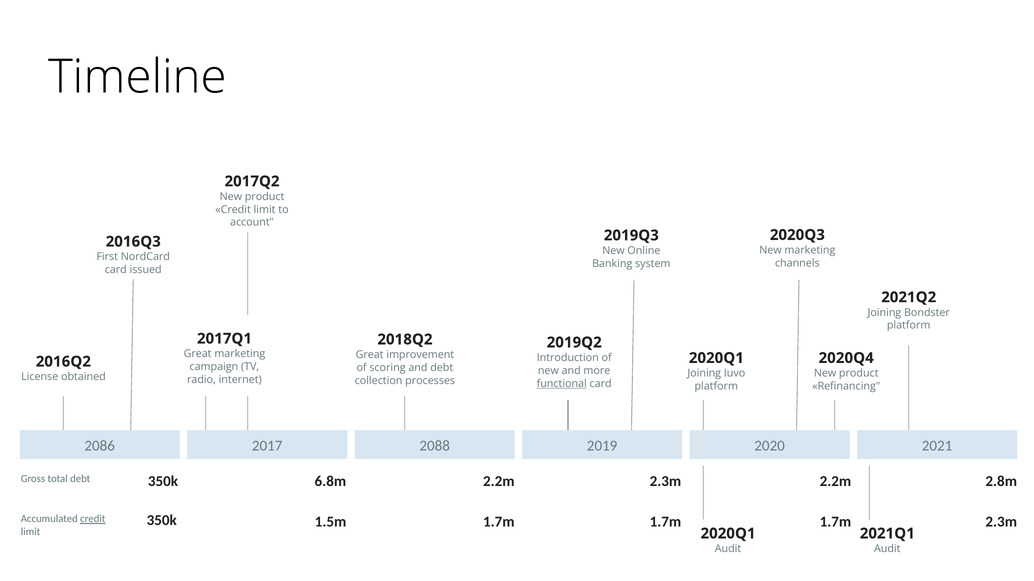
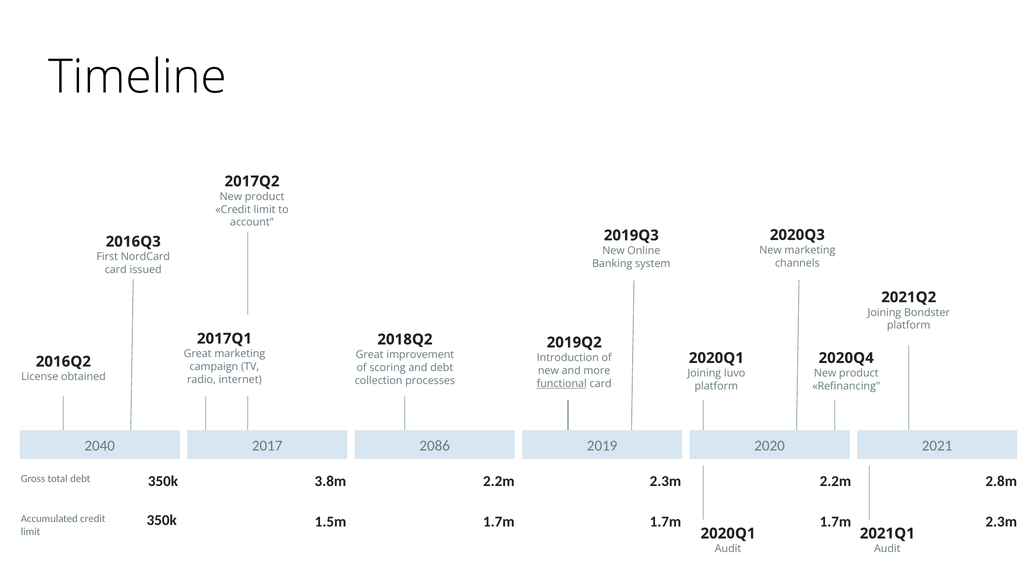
2086: 2086 -> 2040
2088: 2088 -> 2086
6.8m: 6.8m -> 3.8m
credit at (93, 519) underline: present -> none
